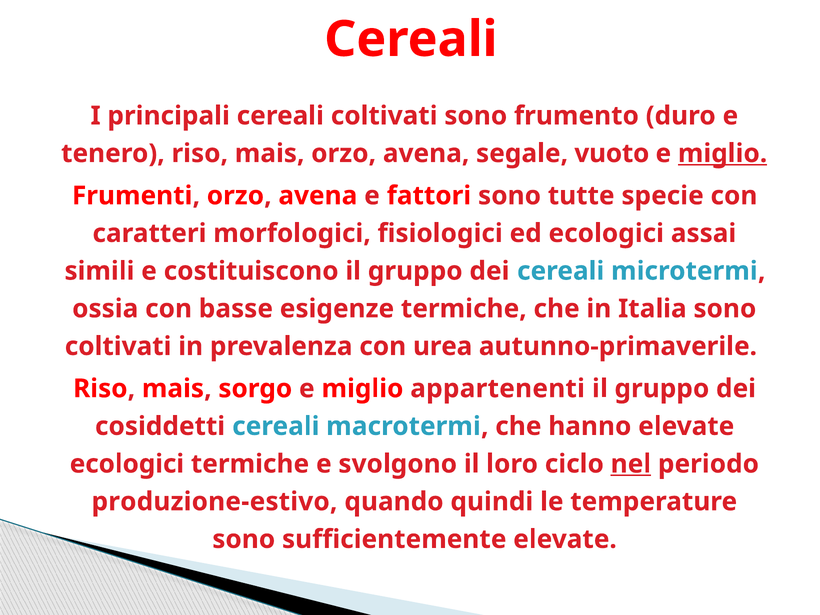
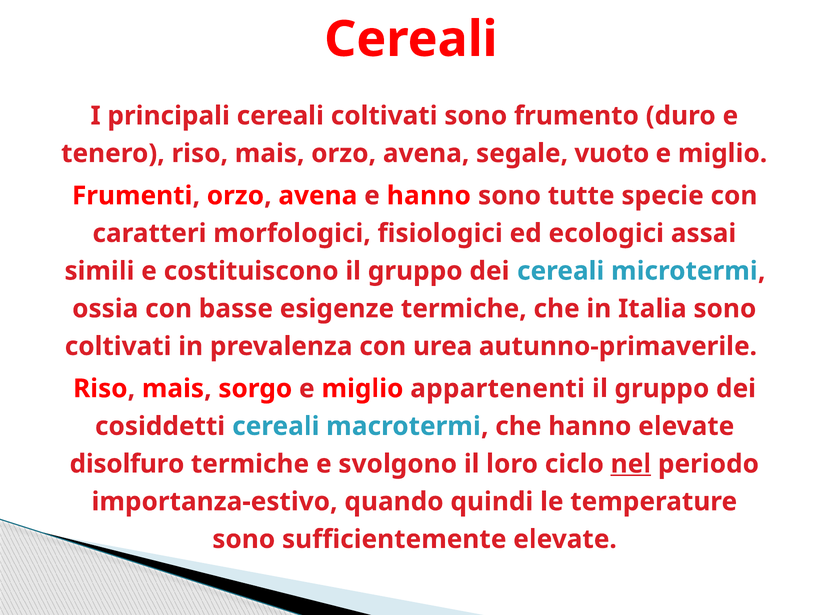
miglio at (723, 153) underline: present -> none
e fattori: fattori -> hanno
ecologici at (127, 464): ecologici -> disolfuro
produzione-estivo: produzione-estivo -> importanza-estivo
